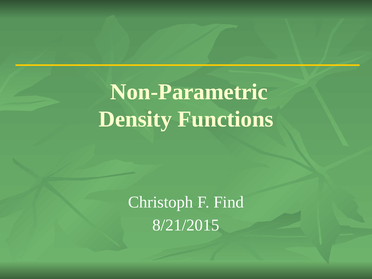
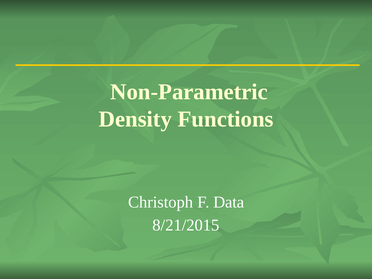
Find: Find -> Data
